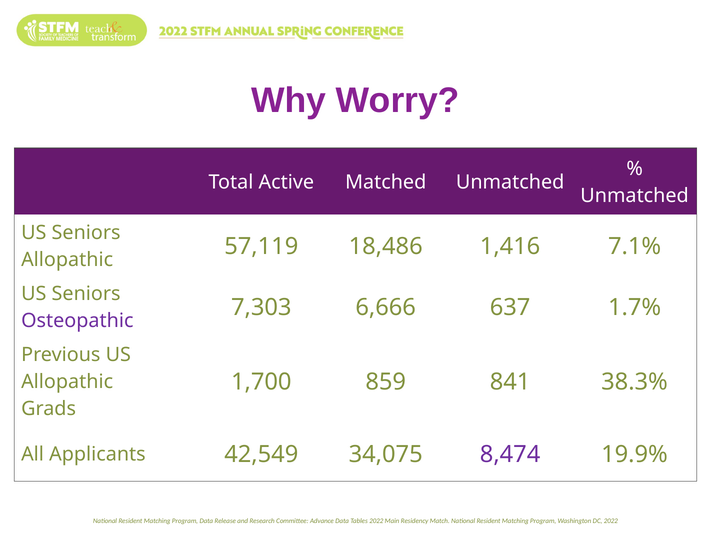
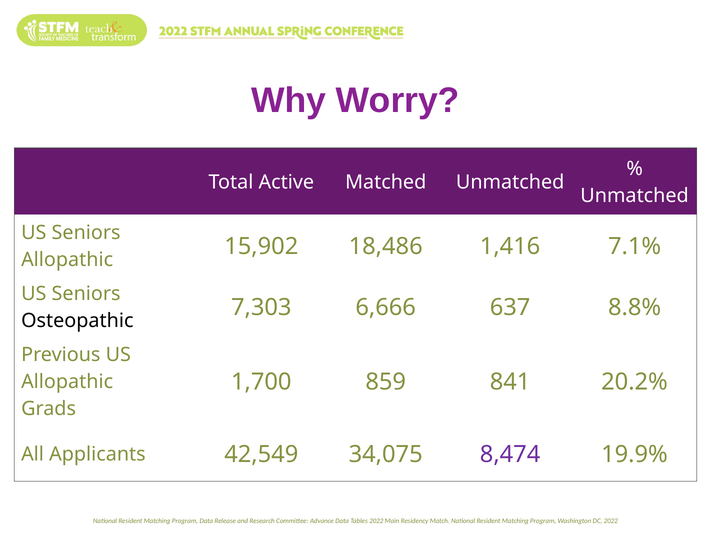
57,119: 57,119 -> 15,902
1.7%: 1.7% -> 8.8%
Osteopathic colour: purple -> black
38.3%: 38.3% -> 20.2%
